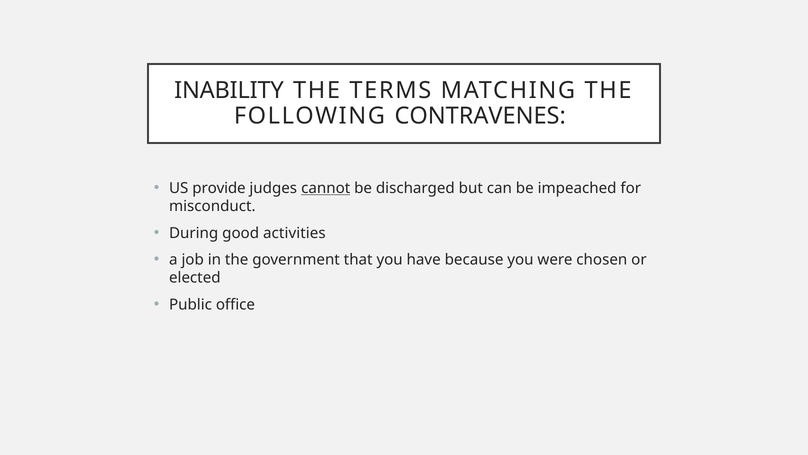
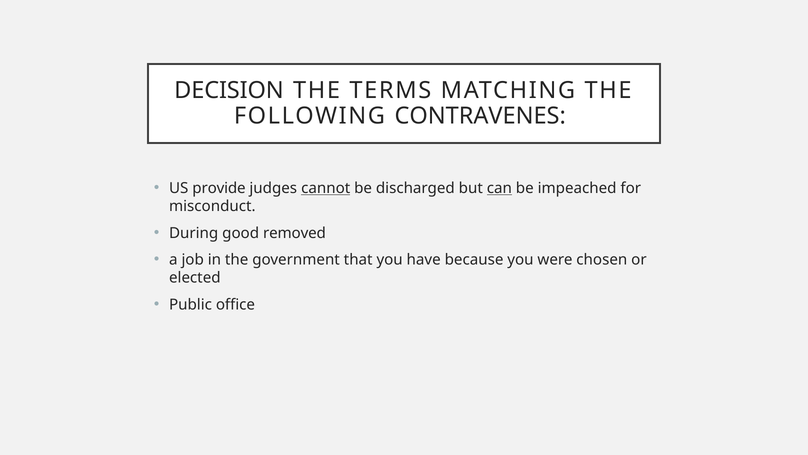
INABILITY: INABILITY -> DECISION
can underline: none -> present
activities: activities -> removed
